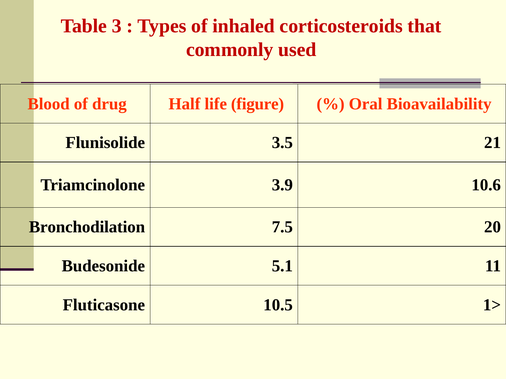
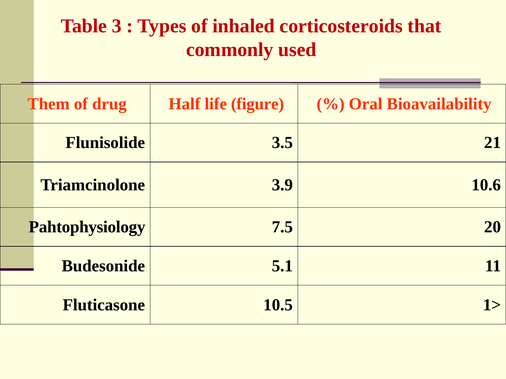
Blood: Blood -> Them
Bronchodilation: Bronchodilation -> Pahtophysiology
